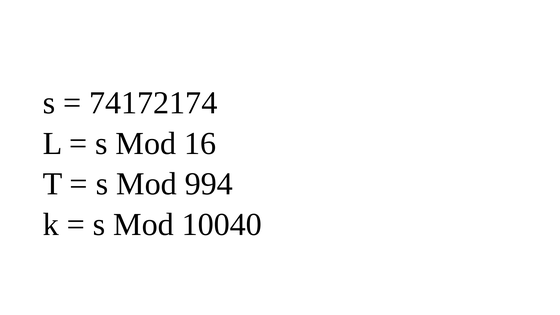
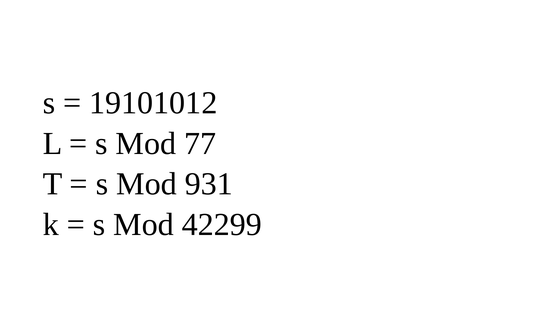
74172174: 74172174 -> 19101012
16: 16 -> 77
994: 994 -> 931
10040: 10040 -> 42299
